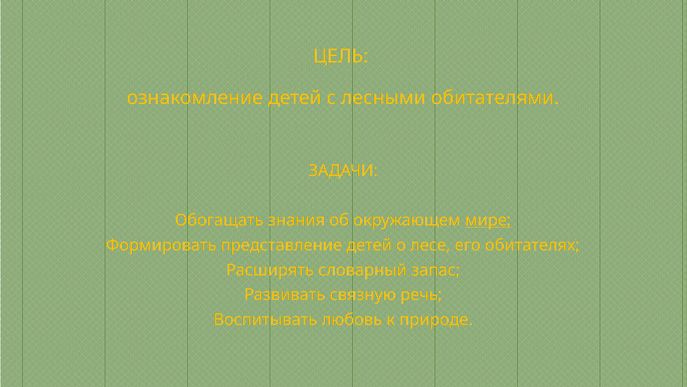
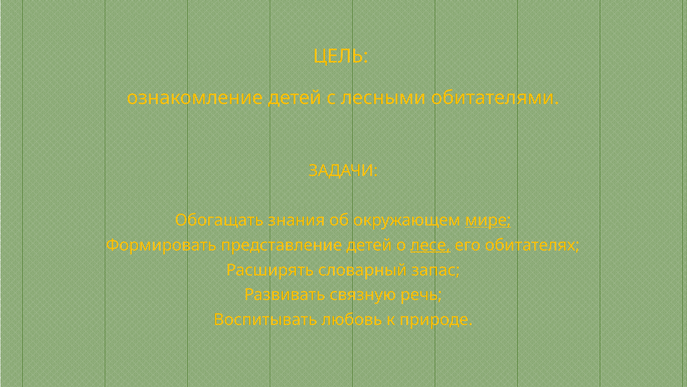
лесе underline: none -> present
